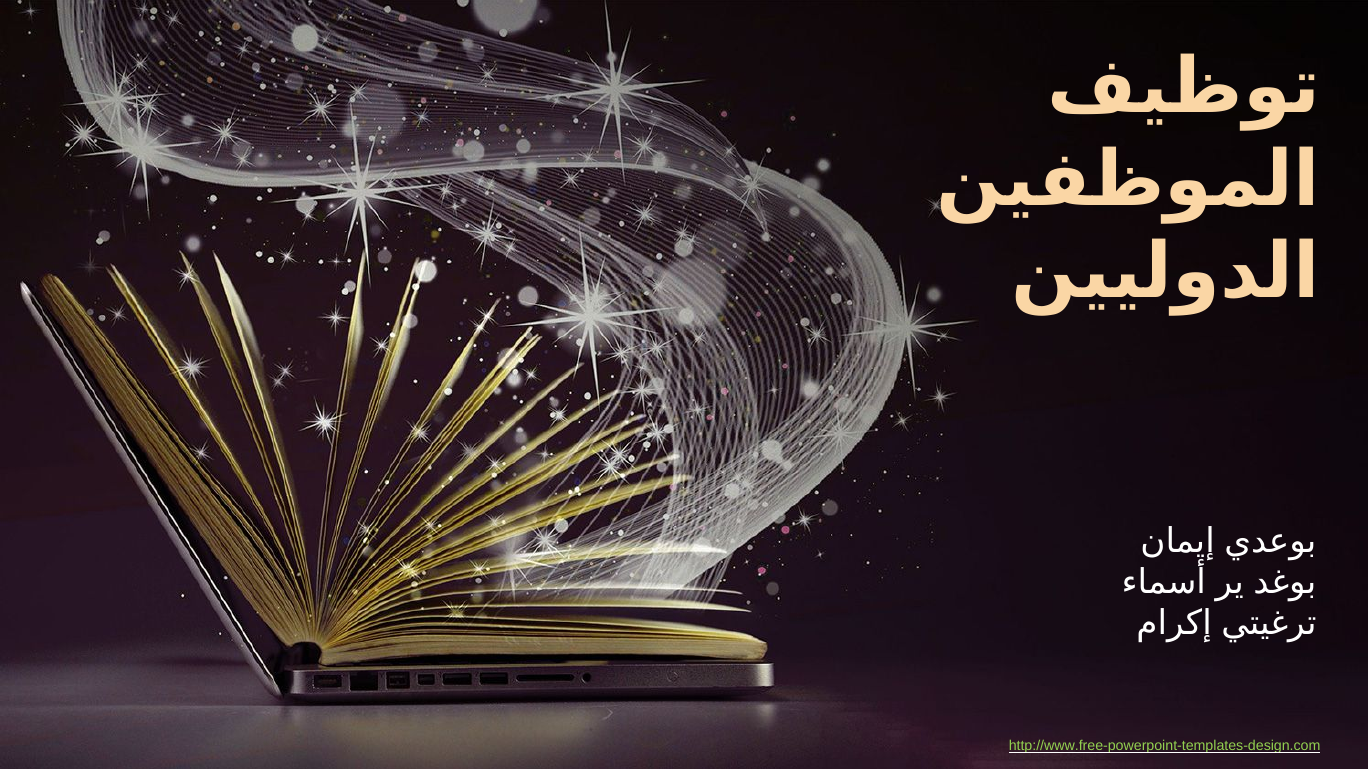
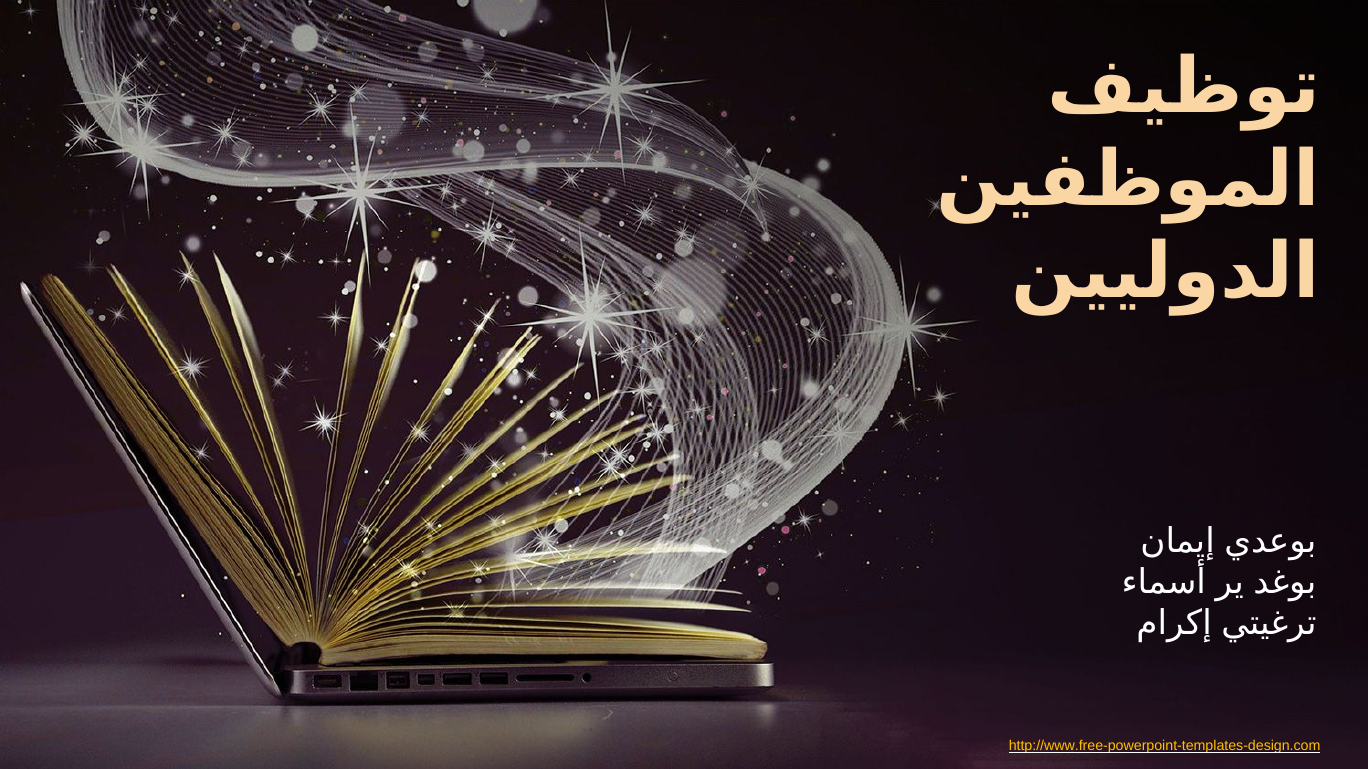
http://www.free-powerpoint-templates-design.com colour: light green -> yellow
